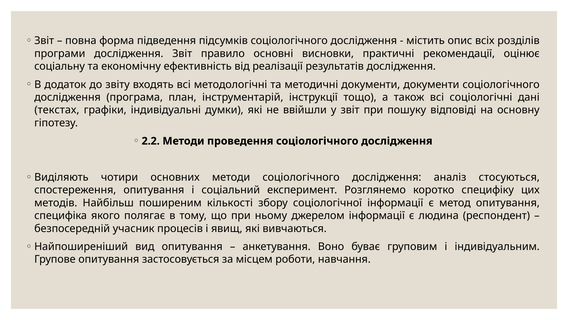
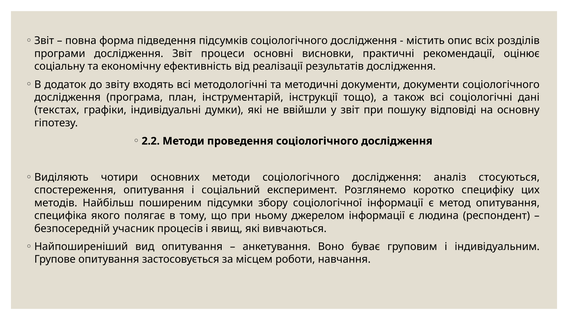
правило: правило -> процеси
кількості: кількості -> підсумки
